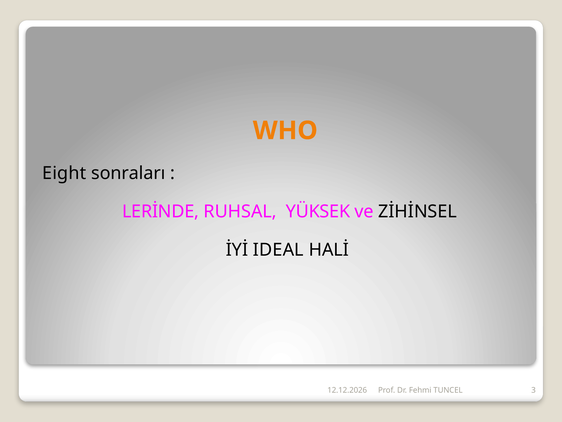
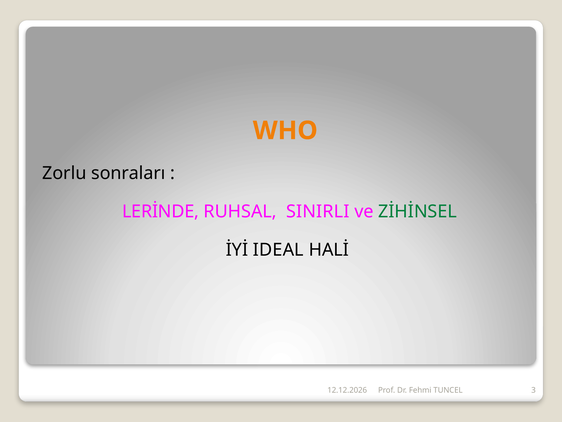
Eight: Eight -> Zorlu
YÜKSEK: YÜKSEK -> SINIRLI
ZİHİNSEL colour: black -> green
